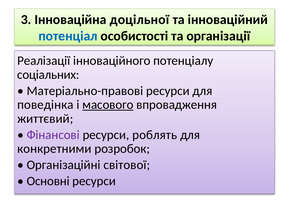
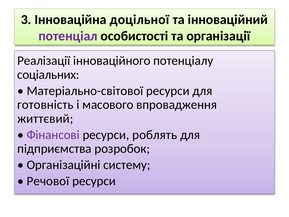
потенціал colour: blue -> purple
Матеріально-правові: Матеріально-правові -> Матеріально-світової
поведінка: поведінка -> готовність
масового underline: present -> none
конкретними: конкретними -> підприємства
світової: світової -> систему
Основні: Основні -> Речової
